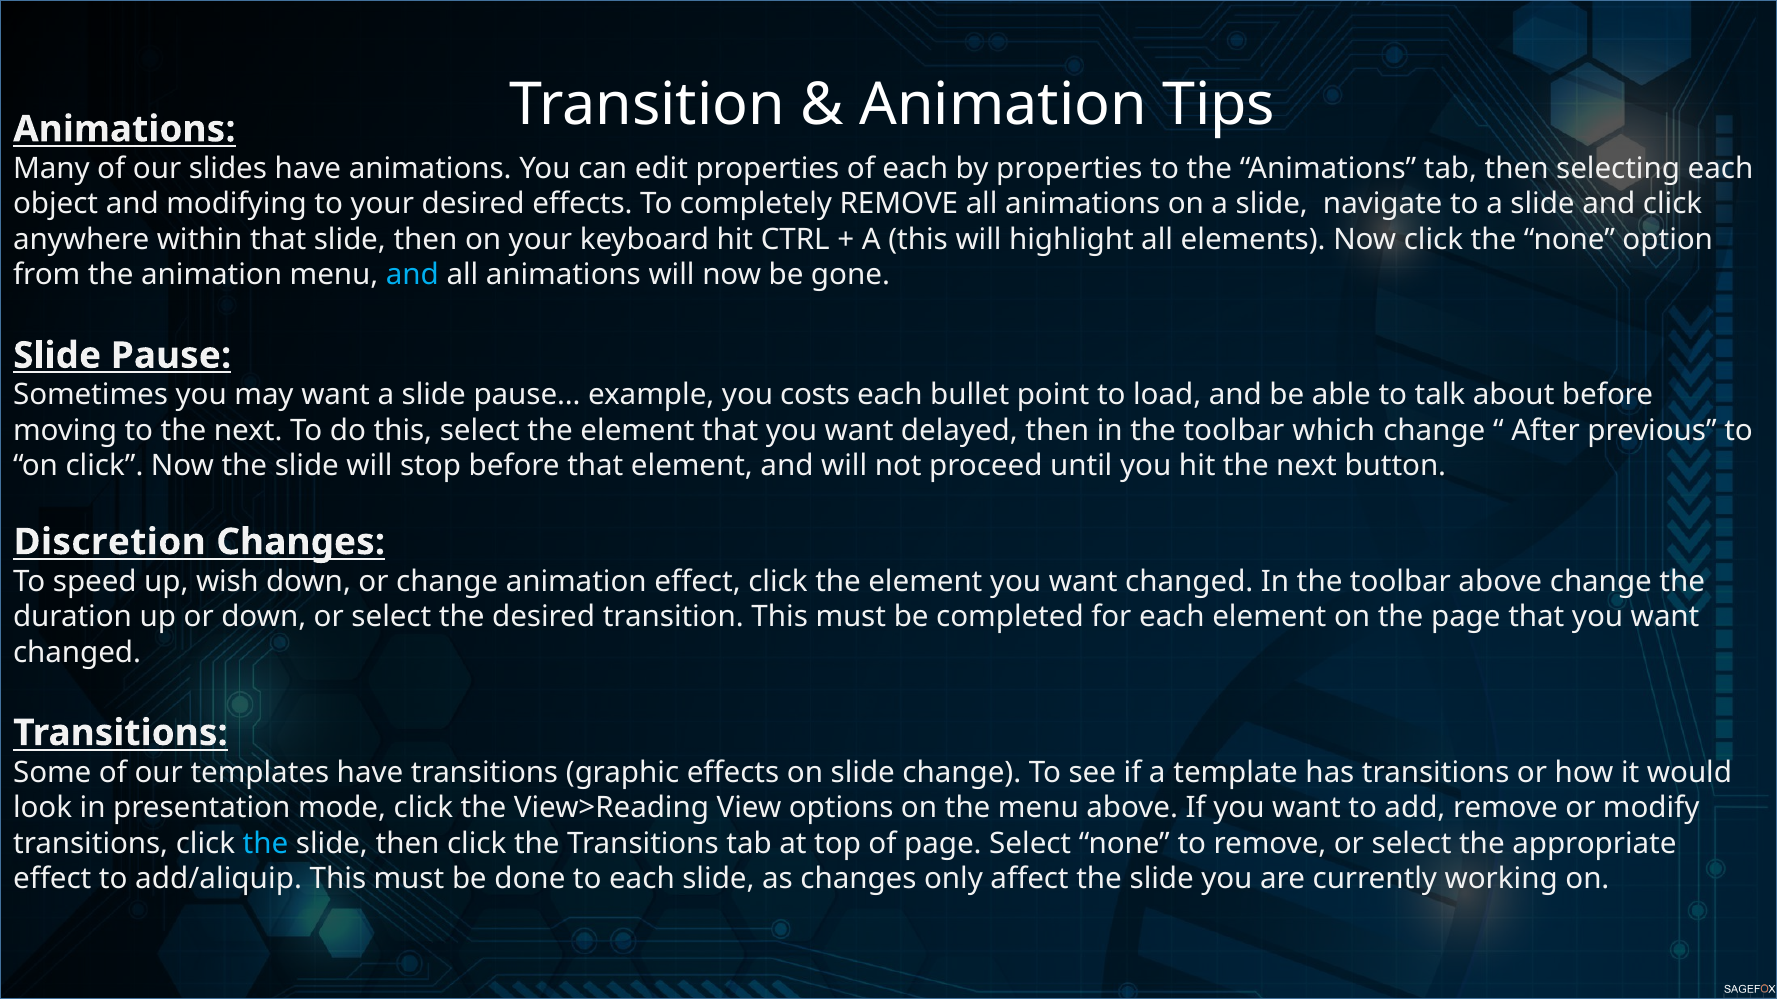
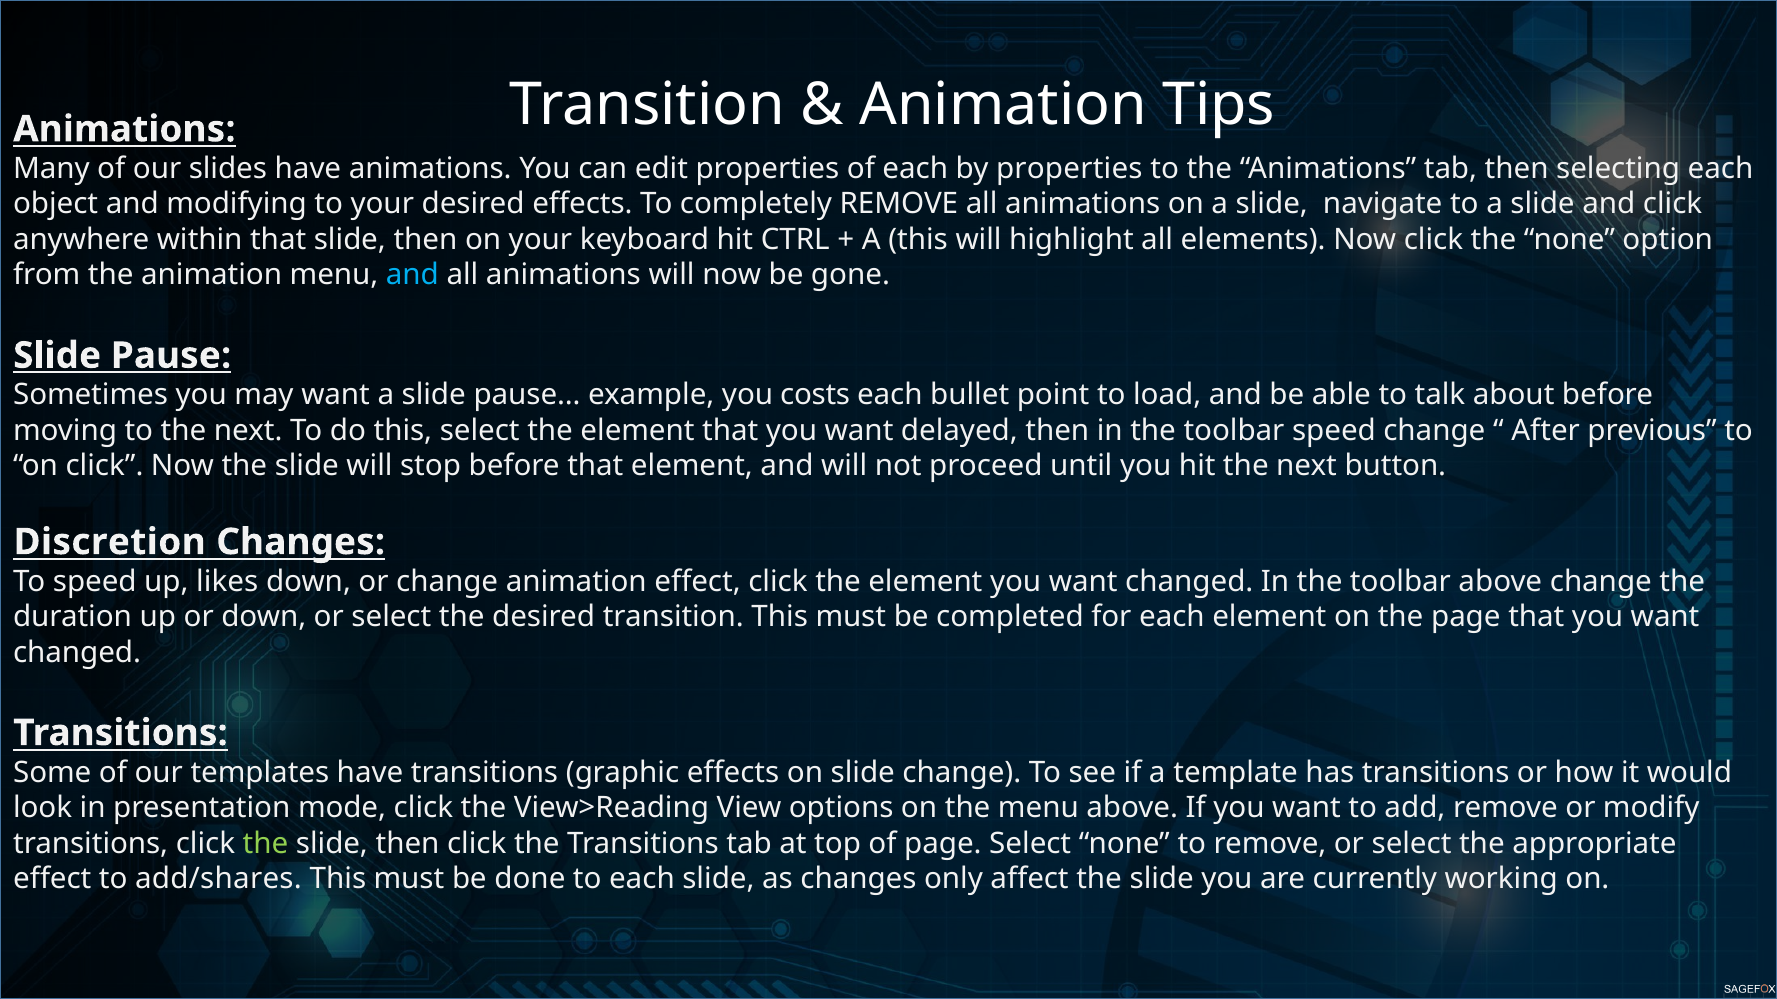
toolbar which: which -> speed
wish: wish -> likes
the at (266, 844) colour: light blue -> light green
add/aliquip: add/aliquip -> add/shares
